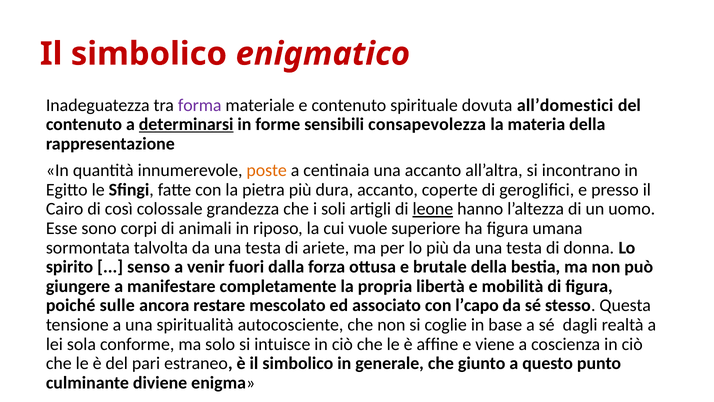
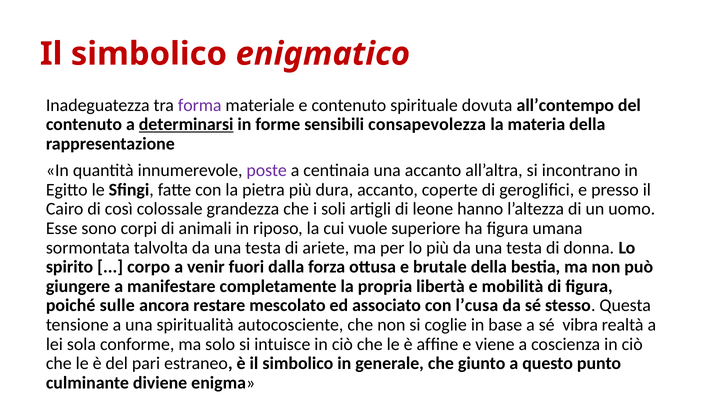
all’domestici: all’domestici -> all’contempo
poste colour: orange -> purple
leone underline: present -> none
senso: senso -> corpo
l’capo: l’capo -> l’cusa
dagli: dagli -> vibra
